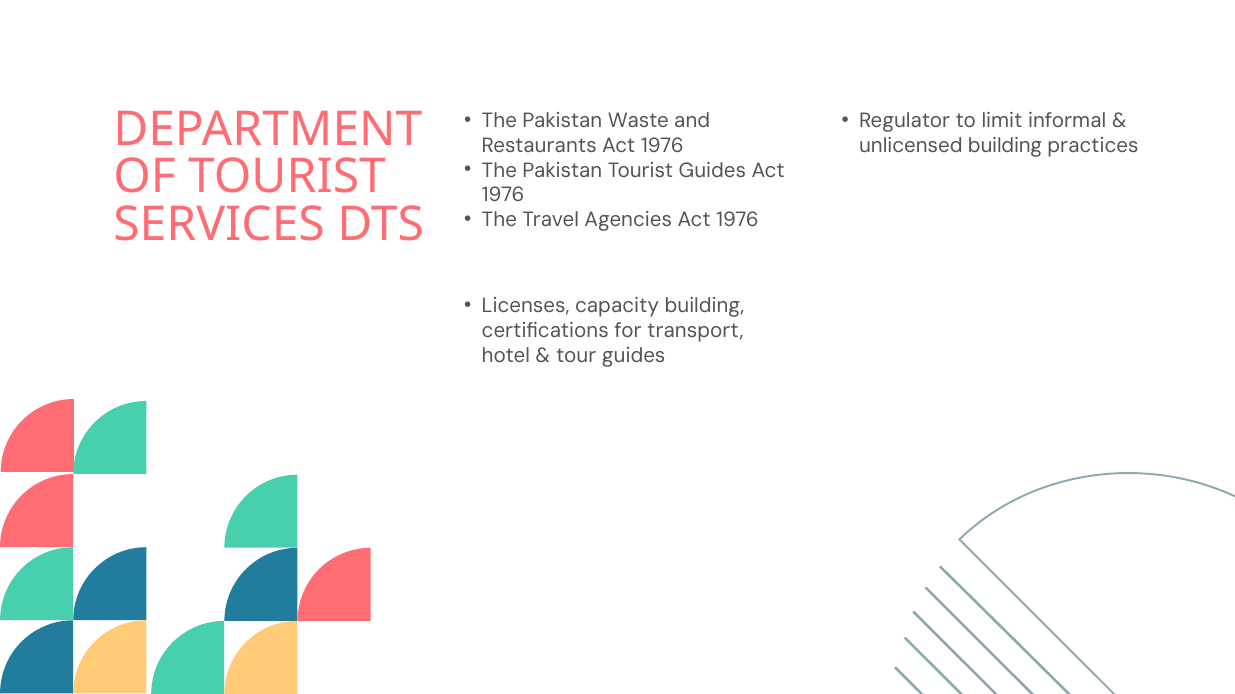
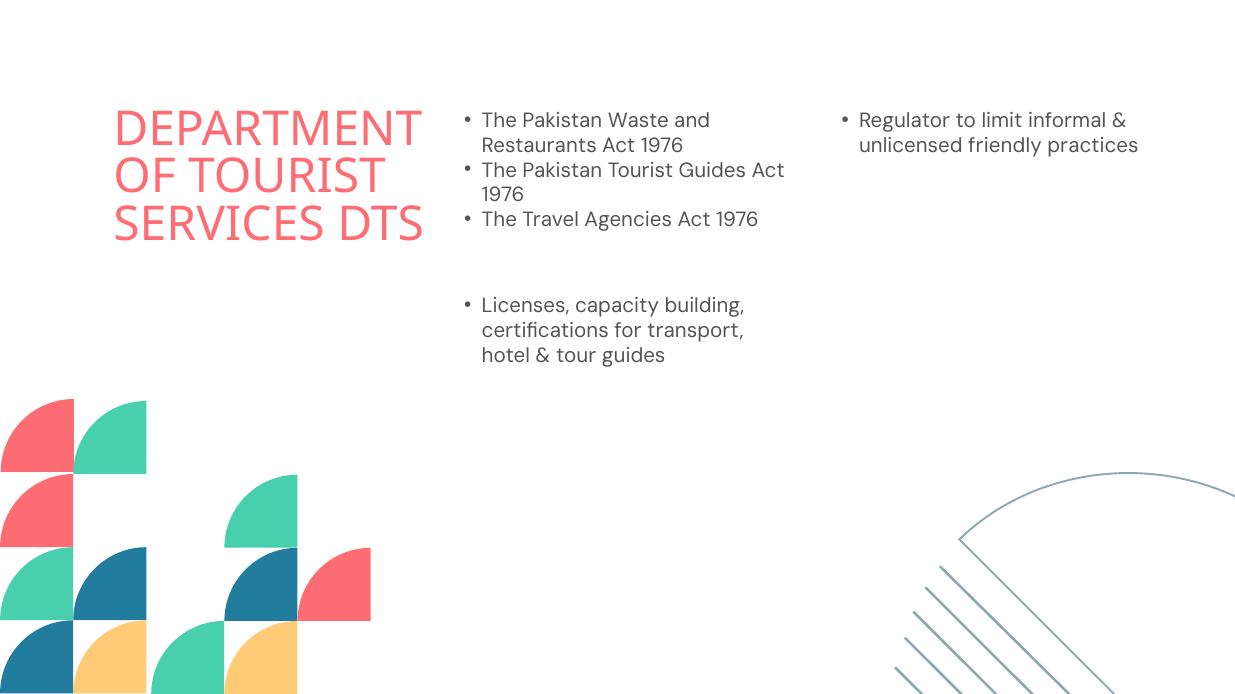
unlicensed building: building -> friendly
